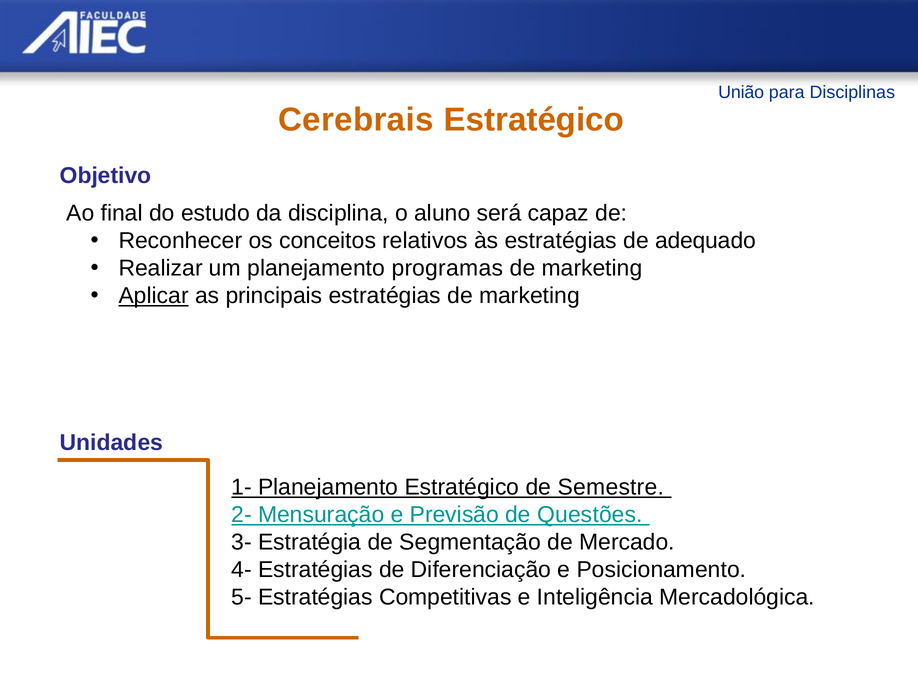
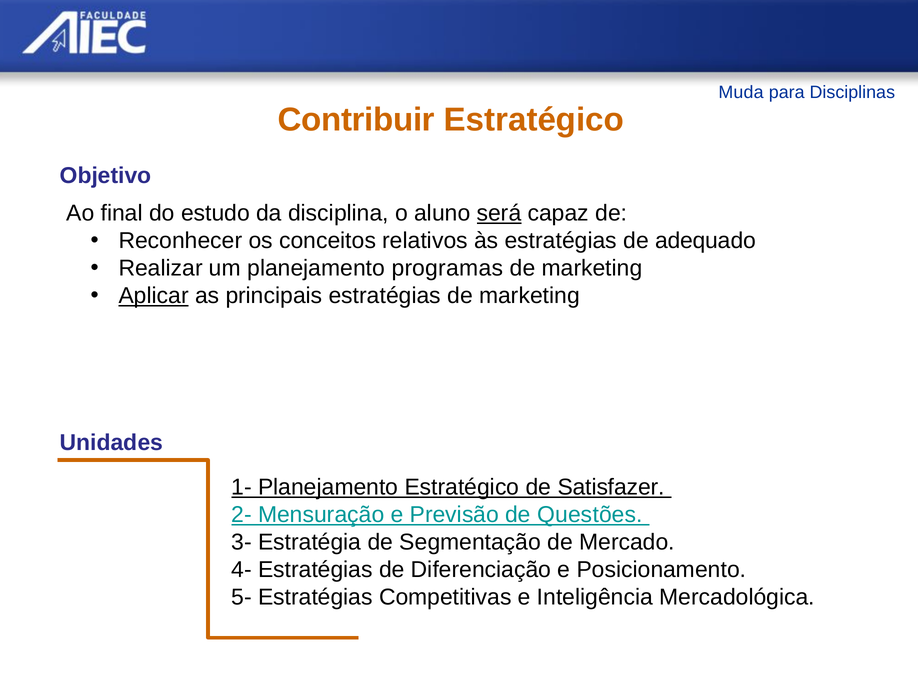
União: União -> Muda
Cerebrais: Cerebrais -> Contribuir
será underline: none -> present
Semestre: Semestre -> Satisfazer
